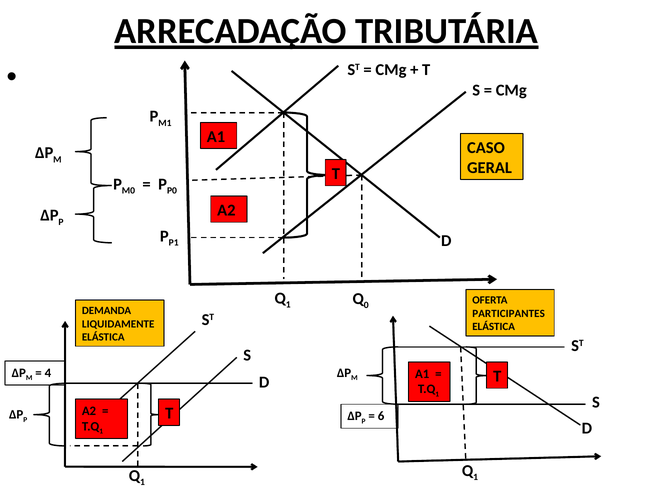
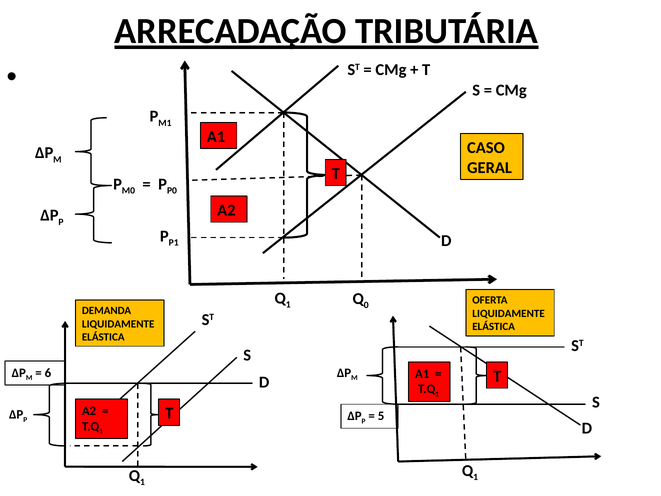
PARTICIPANTES at (509, 313): PARTICIPANTES -> LIQUIDAMENTE
4: 4 -> 6
6: 6 -> 5
